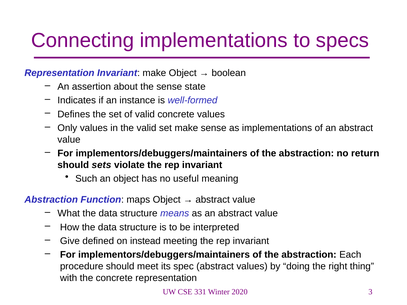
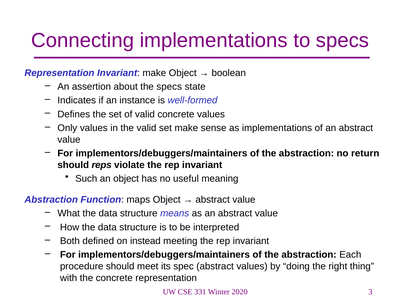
the sense: sense -> specs
sets: sets -> reps
Give: Give -> Both
